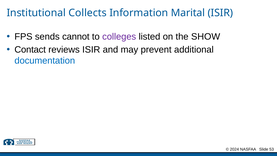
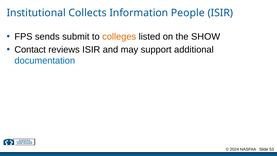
Marital: Marital -> People
cannot: cannot -> submit
colleges colour: purple -> orange
prevent: prevent -> support
